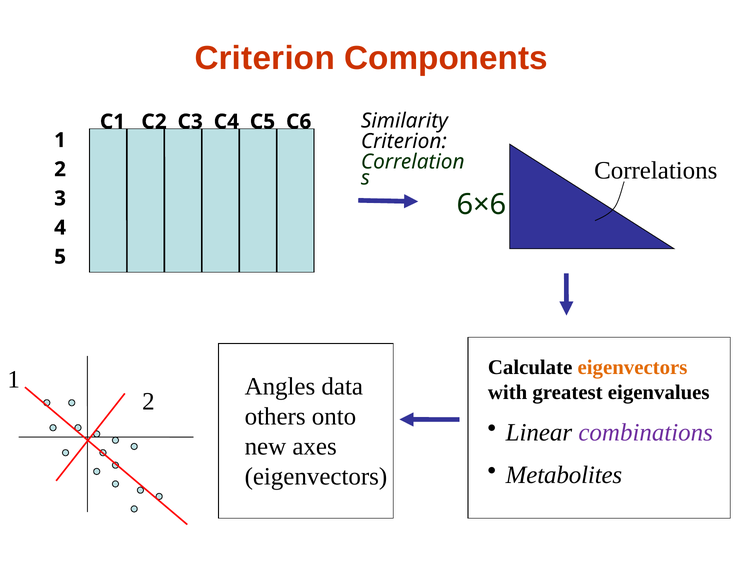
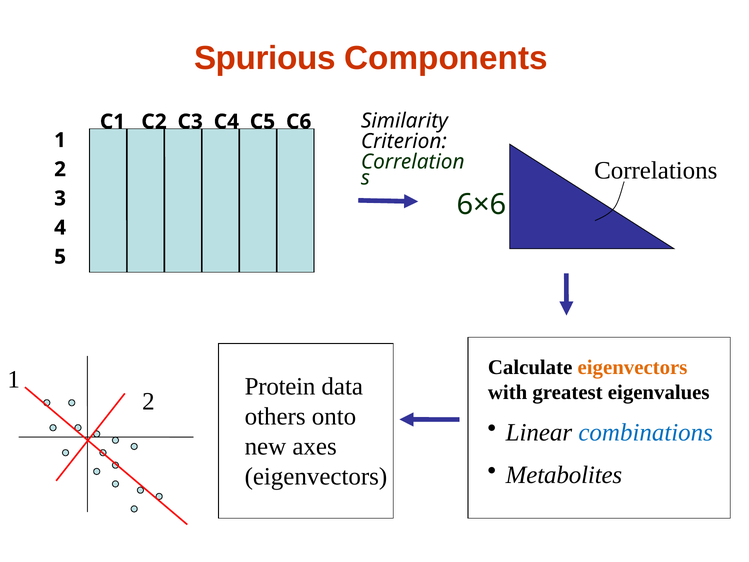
Criterion at (265, 58): Criterion -> Spurious
Angles: Angles -> Protein
combinations colour: purple -> blue
